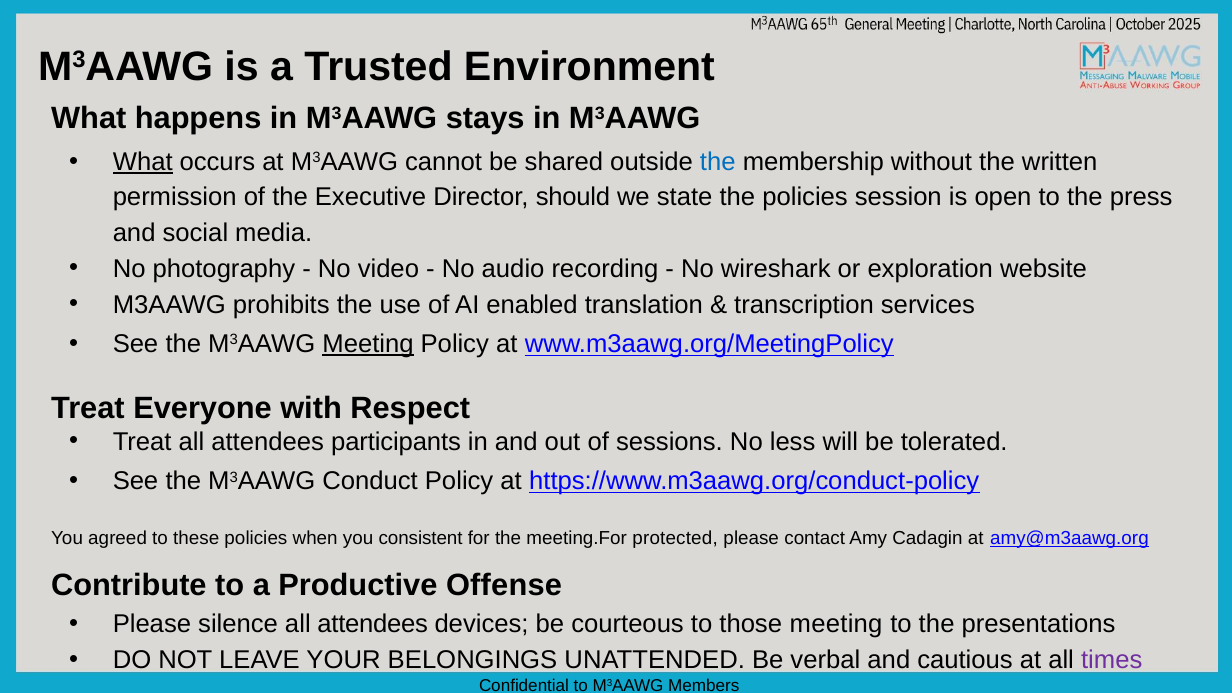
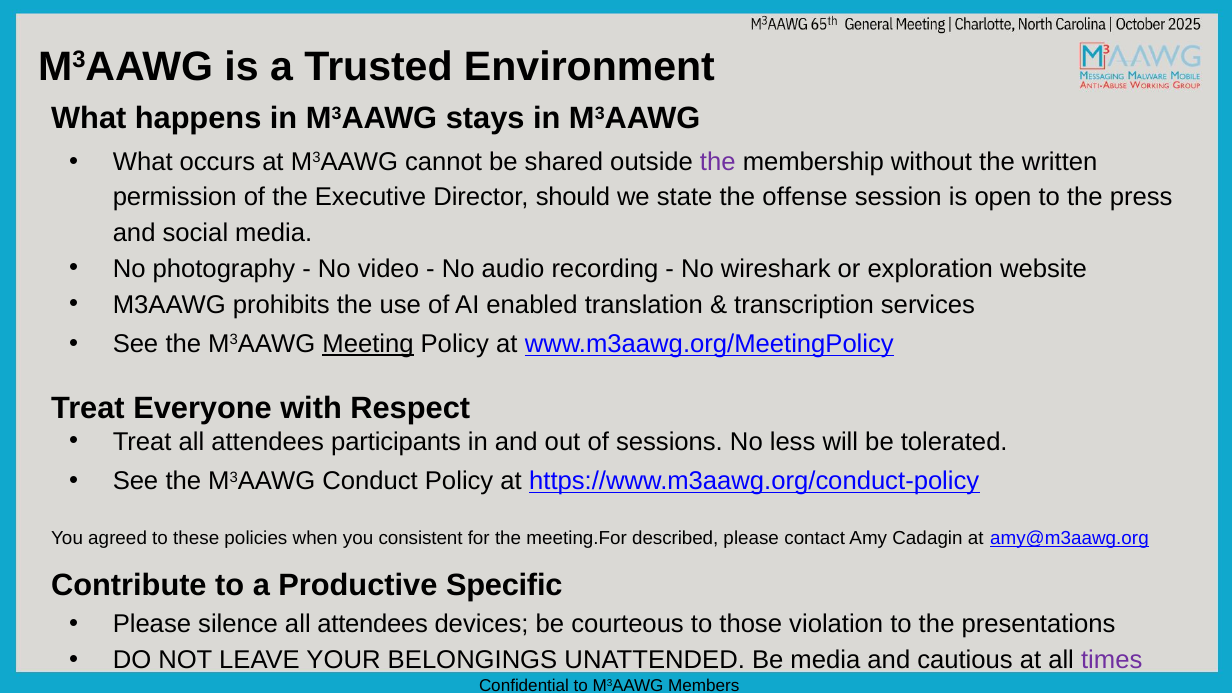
What at (143, 162) underline: present -> none
the at (718, 162) colour: blue -> purple
the policies: policies -> offense
protected: protected -> described
Offense: Offense -> Specific
those meeting: meeting -> violation
Be verbal: verbal -> media
